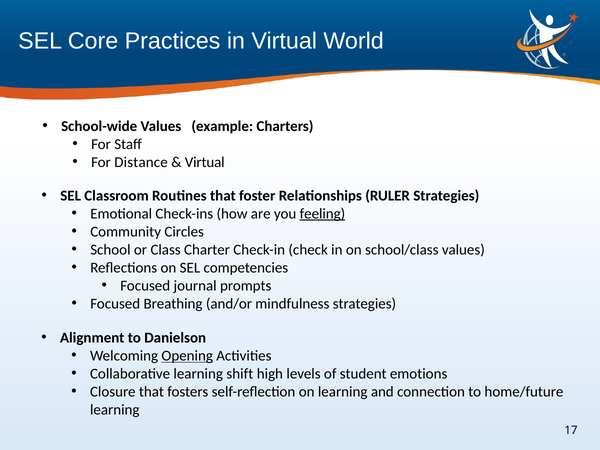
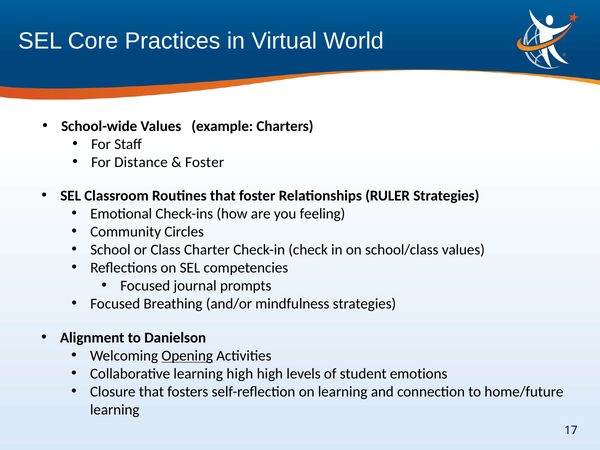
Virtual at (205, 162): Virtual -> Foster
feeling underline: present -> none
learning shift: shift -> high
